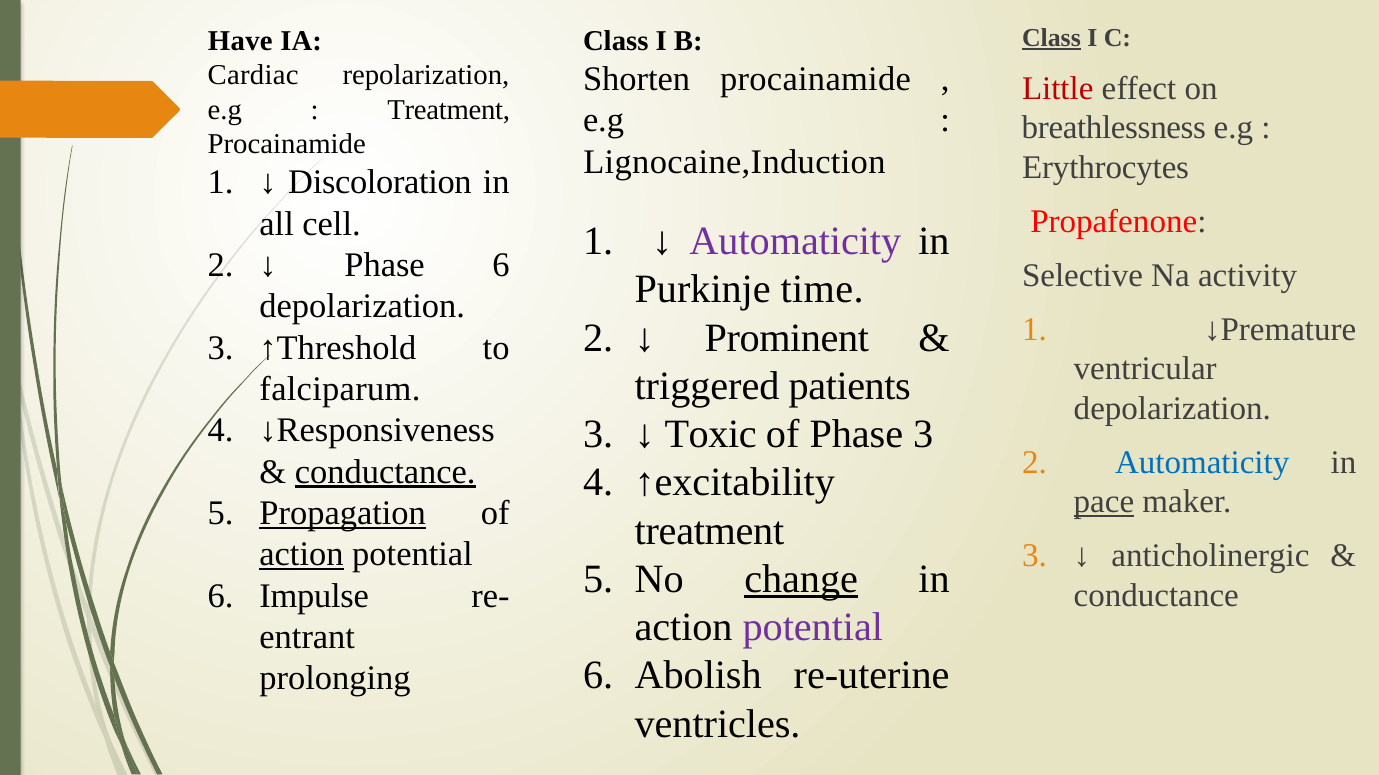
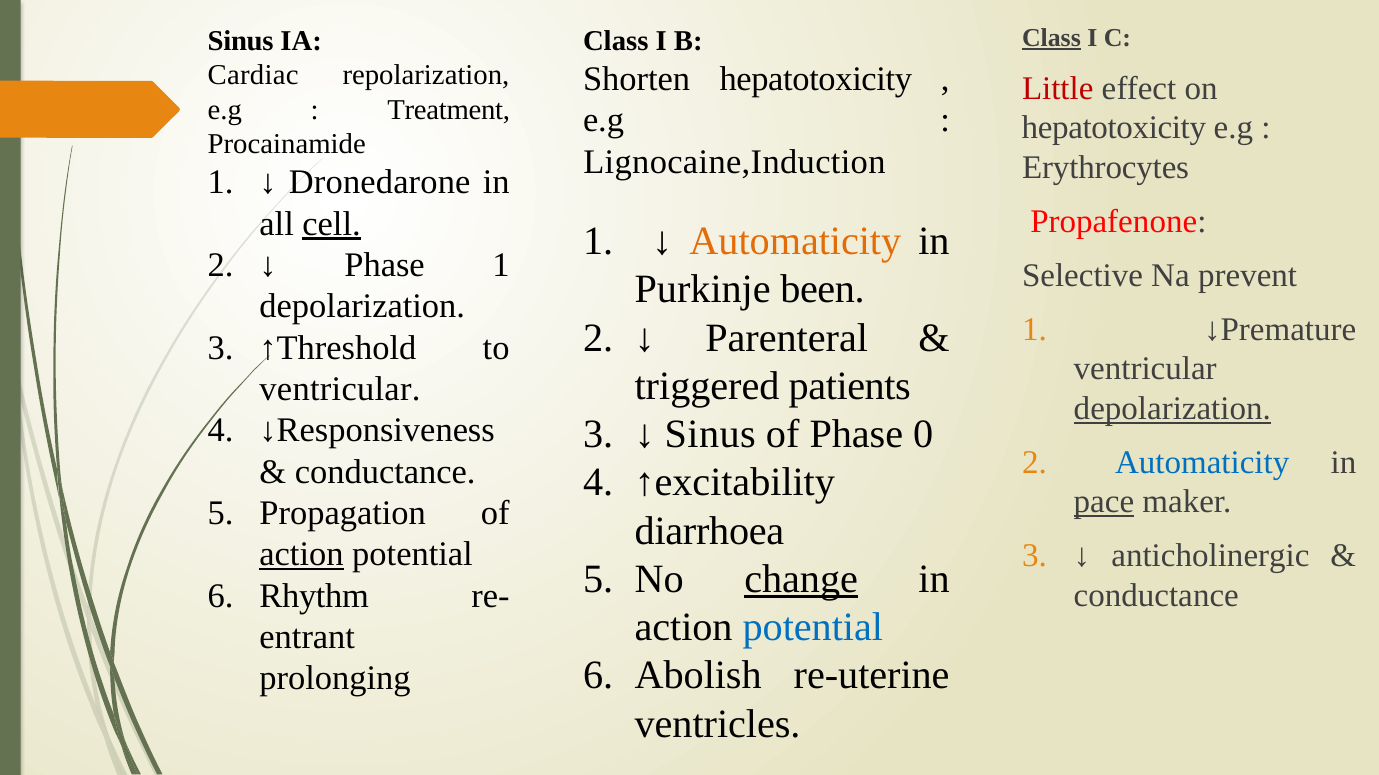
Have at (240, 41): Have -> Sinus
Shorten procainamide: procainamide -> hepatotoxicity
breathlessness at (1114, 128): breathlessness -> hepatotoxicity
Discoloration: Discoloration -> Dronedarone
cell underline: none -> present
Automaticity at (795, 241) colour: purple -> orange
Phase 6: 6 -> 1
activity: activity -> prevent
time: time -> been
Prominent: Prominent -> Parenteral
falciparum at (340, 389): falciparum -> ventricular
depolarization at (1172, 409) underline: none -> present
Toxic at (711, 435): Toxic -> Sinus
Phase 3: 3 -> 0
conductance at (385, 472) underline: present -> none
Propagation underline: present -> none
treatment at (709, 531): treatment -> diarrhoea
Impulse: Impulse -> Rhythm
potential at (813, 628) colour: purple -> blue
